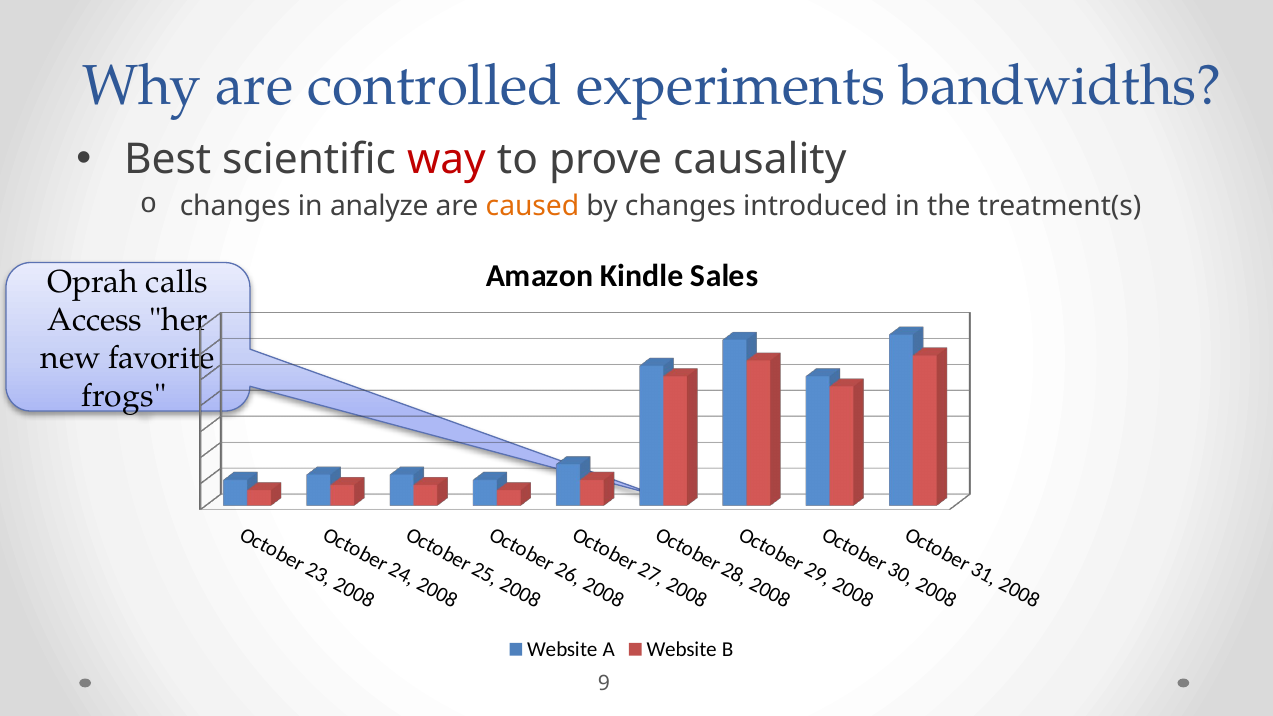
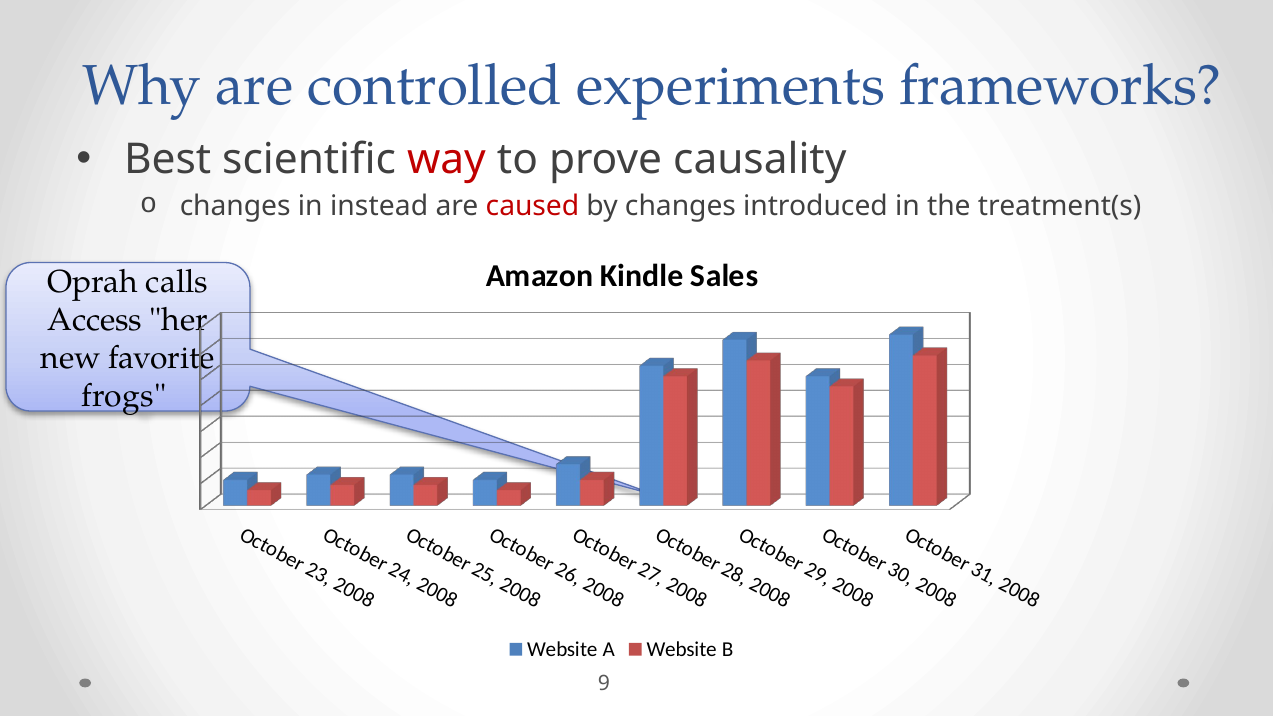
bandwidths: bandwidths -> frameworks
analyze: analyze -> instead
caused colour: orange -> red
